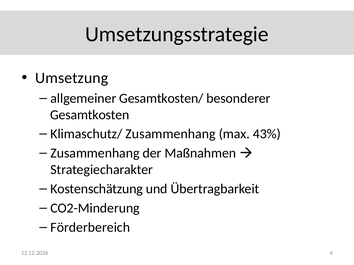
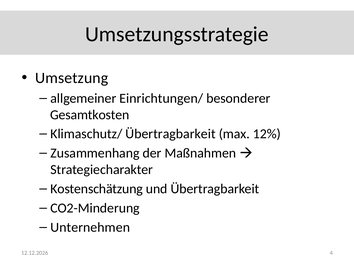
Gesamtkosten/: Gesamtkosten/ -> Einrichtungen/
Klimaschutz/ Zusammenhang: Zusammenhang -> Übertragbarkeit
43%: 43% -> 12%
Förderbereich: Förderbereich -> Unternehmen
